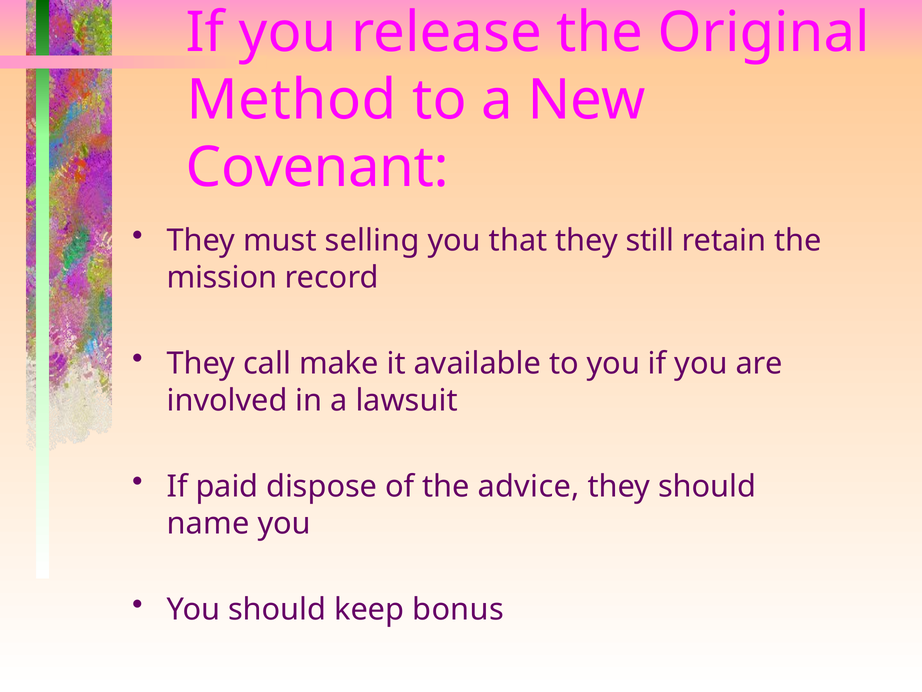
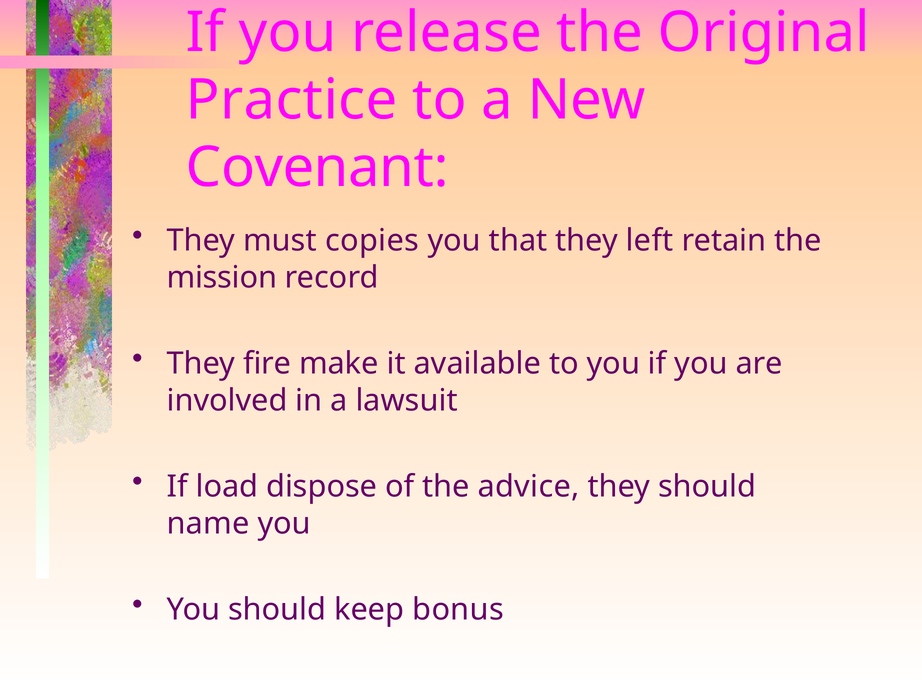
Method: Method -> Practice
selling: selling -> copies
still: still -> left
call: call -> fire
paid: paid -> load
